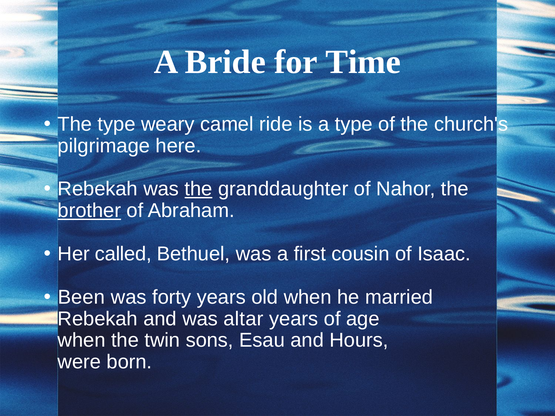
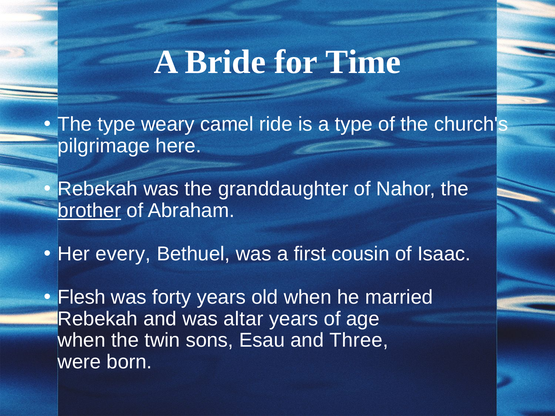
the at (199, 189) underline: present -> none
called: called -> every
Been: Been -> Flesh
Hours: Hours -> Three
